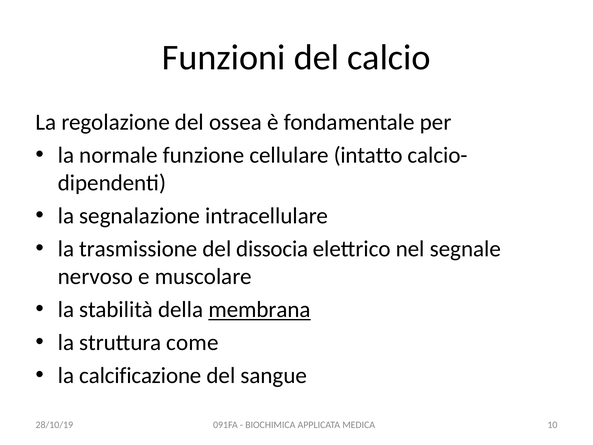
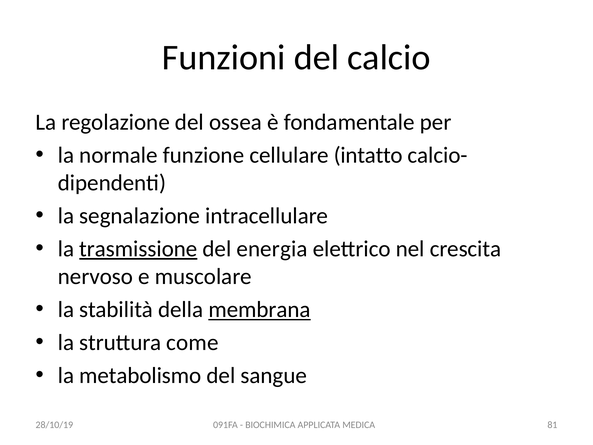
trasmissione underline: none -> present
dissocia: dissocia -> energia
segnale: segnale -> crescita
calcificazione: calcificazione -> metabolismo
10: 10 -> 81
